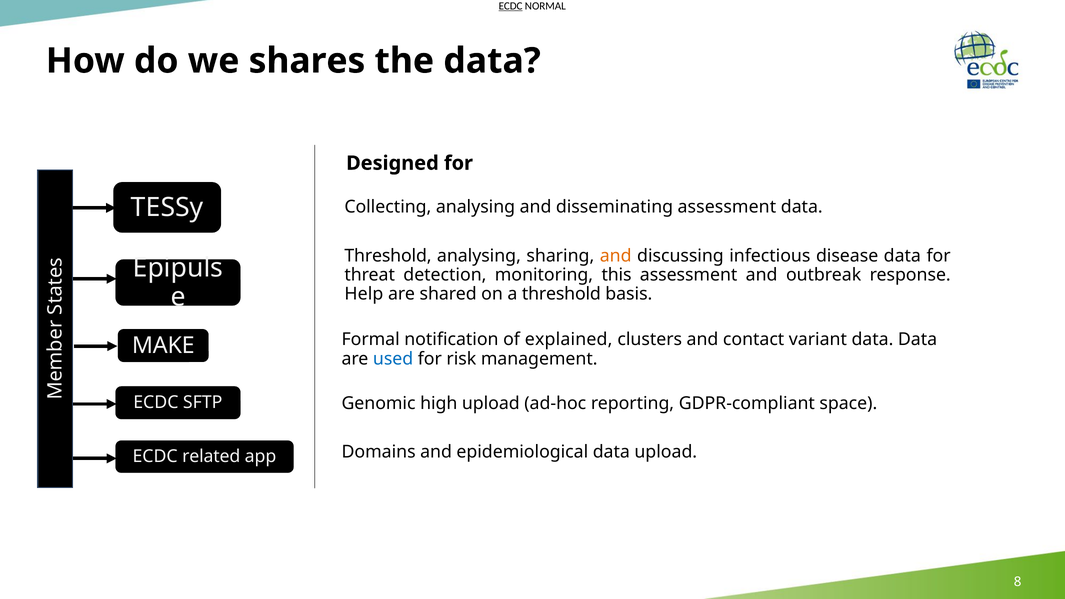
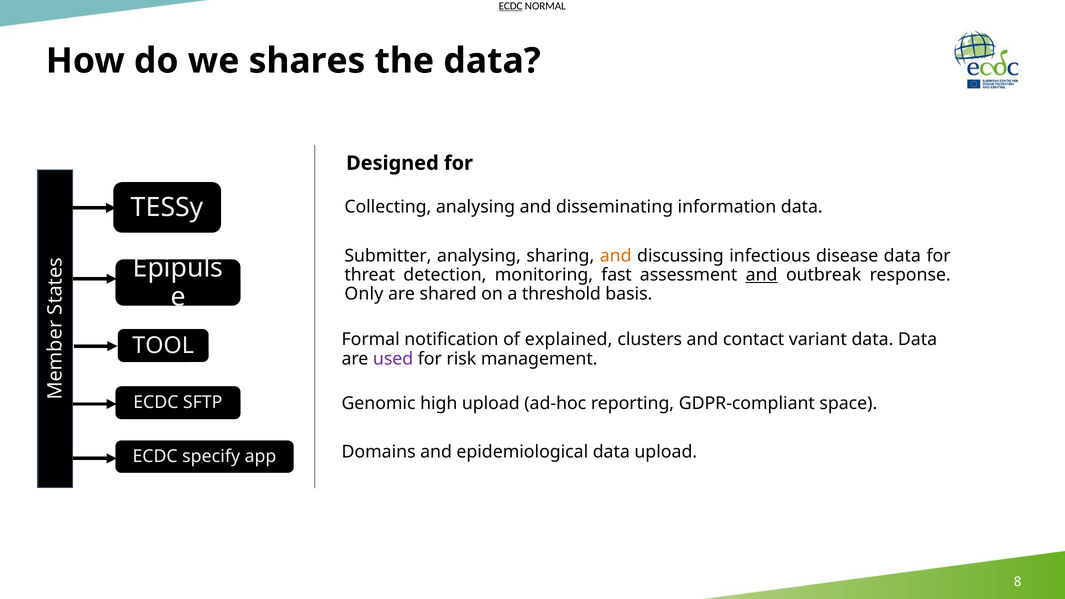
disseminating assessment: assessment -> information
Threshold at (388, 256): Threshold -> Submitter
this: this -> fast
and at (762, 275) underline: none -> present
Help: Help -> Only
MAKE: MAKE -> TOOL
used colour: blue -> purple
related: related -> specify
